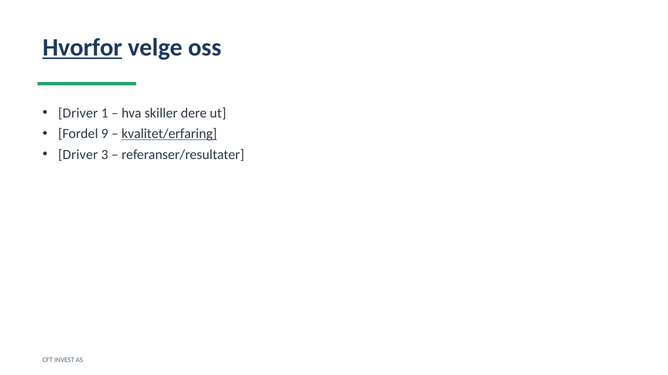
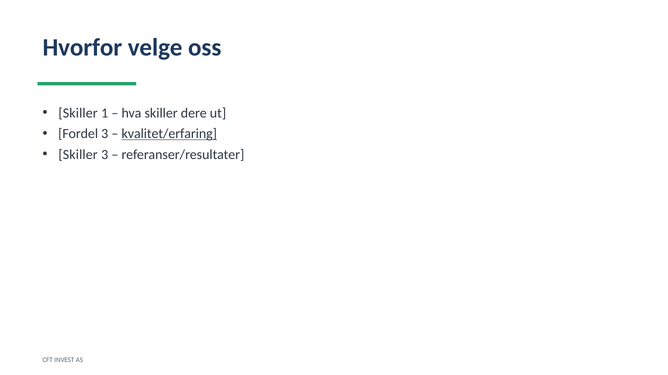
Hvorfor underline: present -> none
Driver at (78, 113): Driver -> Skiller
Fordel 9: 9 -> 3
Driver at (78, 155): Driver -> Skiller
